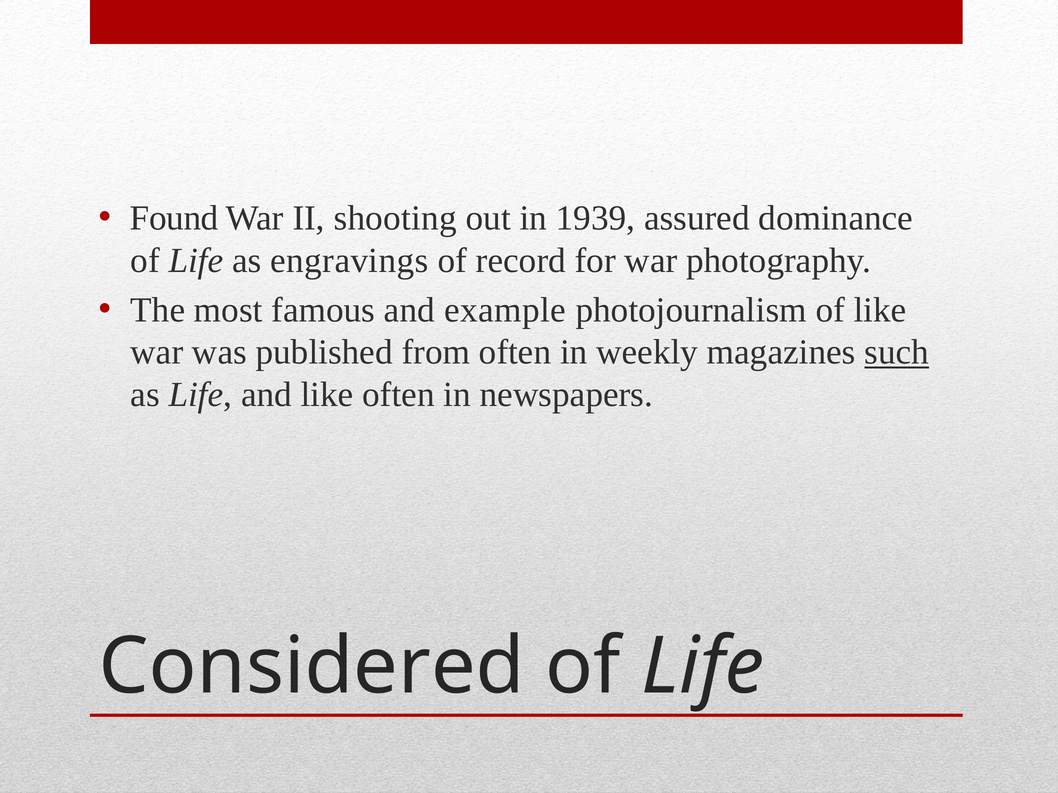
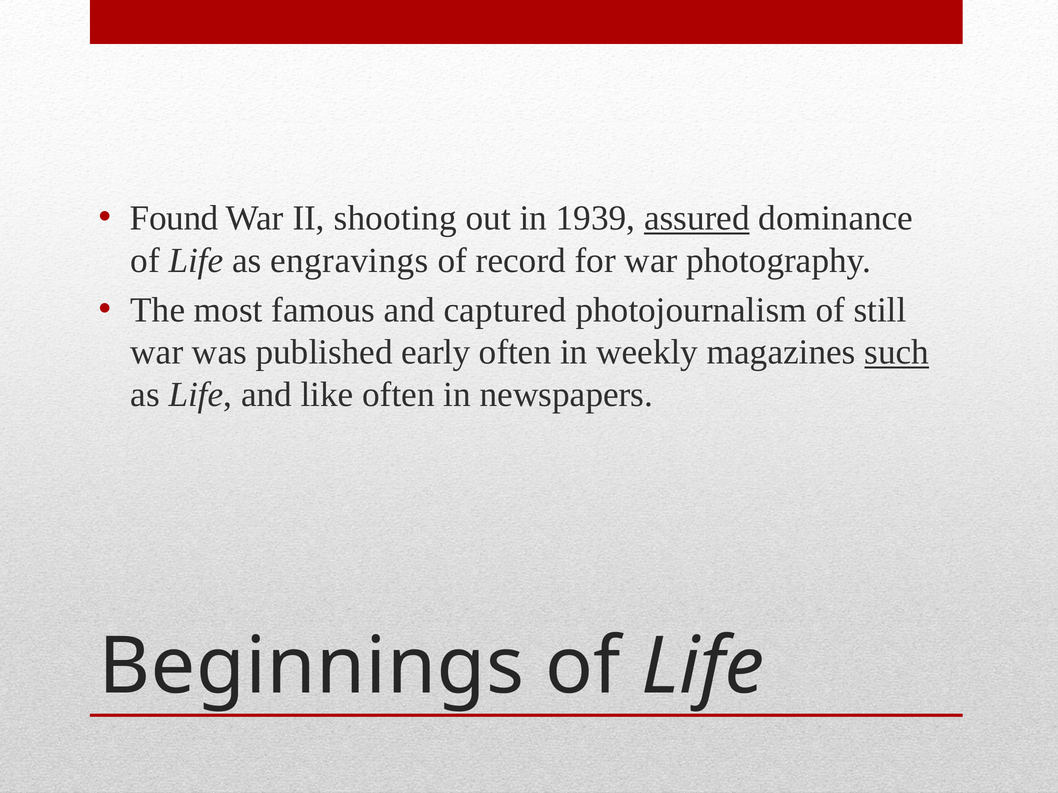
assured underline: none -> present
example: example -> captured
of like: like -> still
from: from -> early
Considered: Considered -> Beginnings
